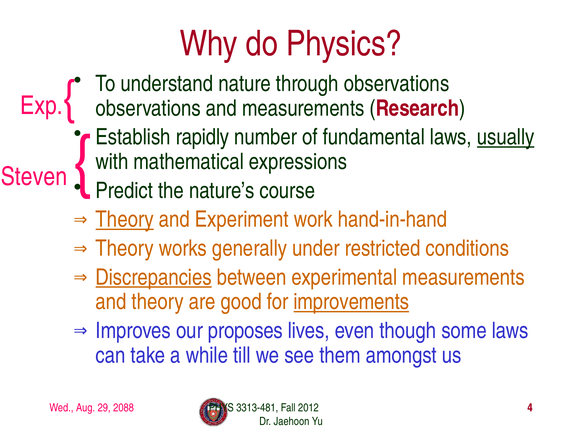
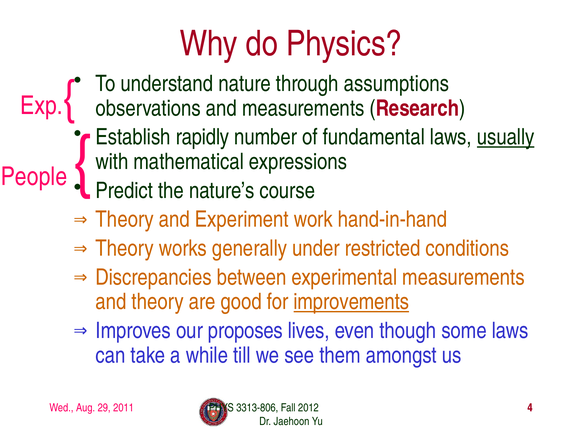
through observations: observations -> assumptions
Steven: Steven -> People
Theory at (125, 220) underline: present -> none
Discrepancies underline: present -> none
2088: 2088 -> 2011
3313-481: 3313-481 -> 3313-806
